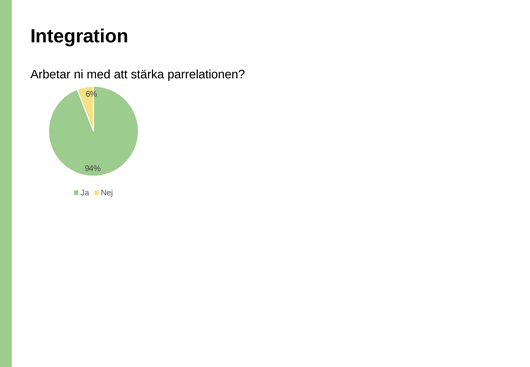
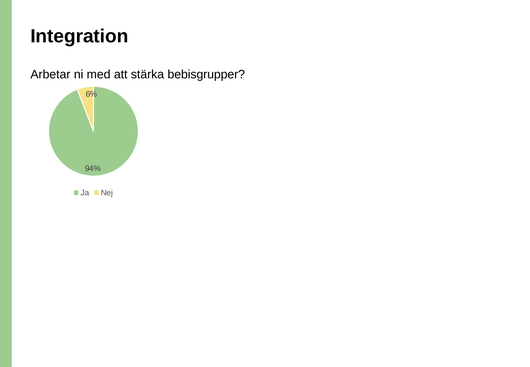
parrelationen: parrelationen -> bebisgrupper
